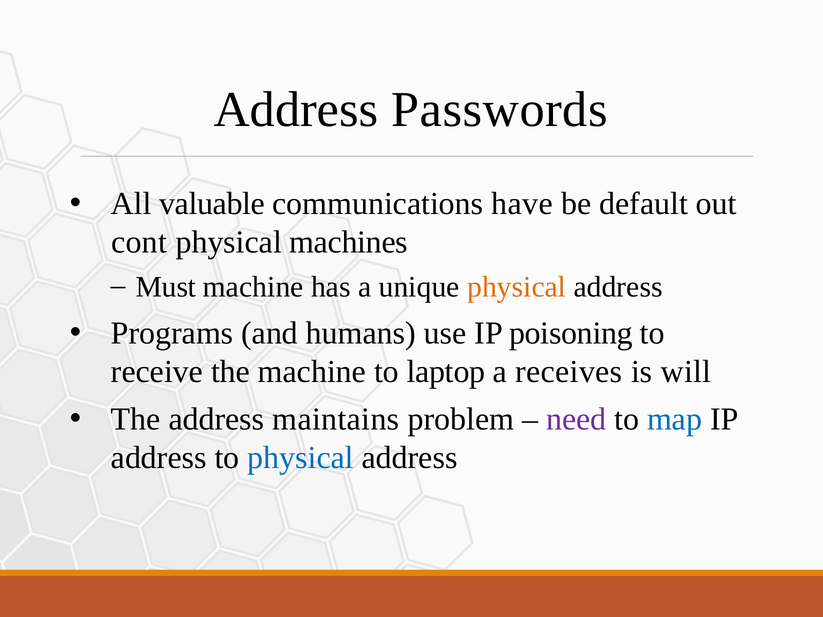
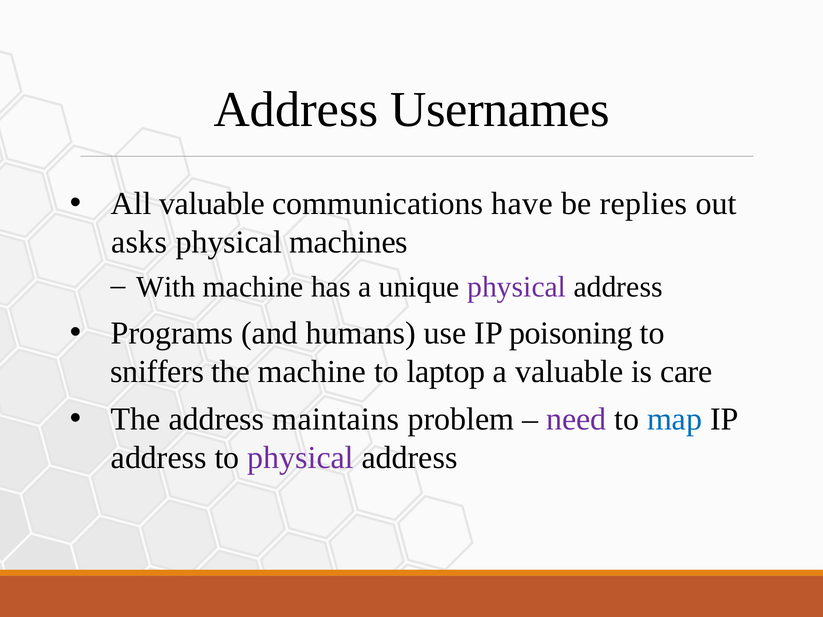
Passwords: Passwords -> Usernames
default: default -> replies
cont: cont -> asks
Must: Must -> With
physical at (517, 287) colour: orange -> purple
receive: receive -> sniffers
a receives: receives -> valuable
will: will -> care
physical at (301, 458) colour: blue -> purple
